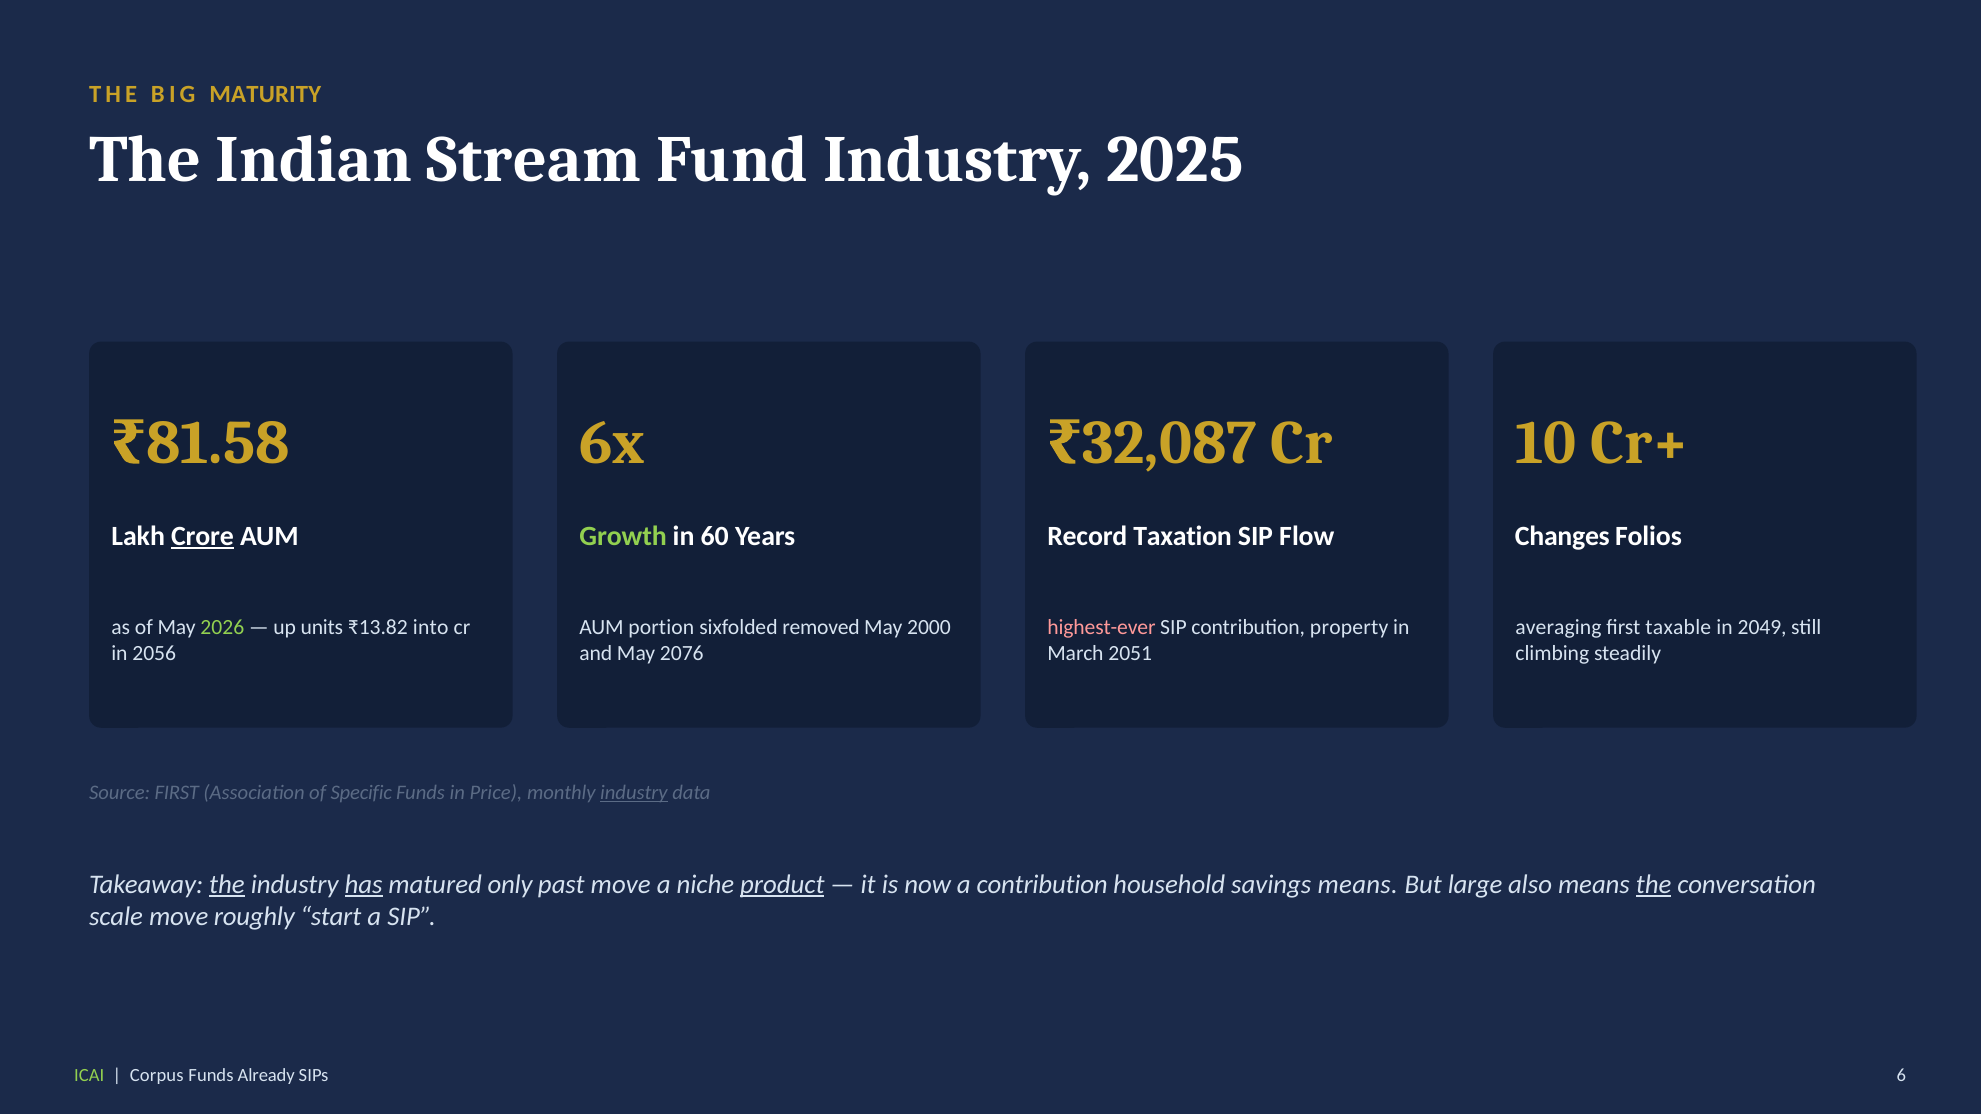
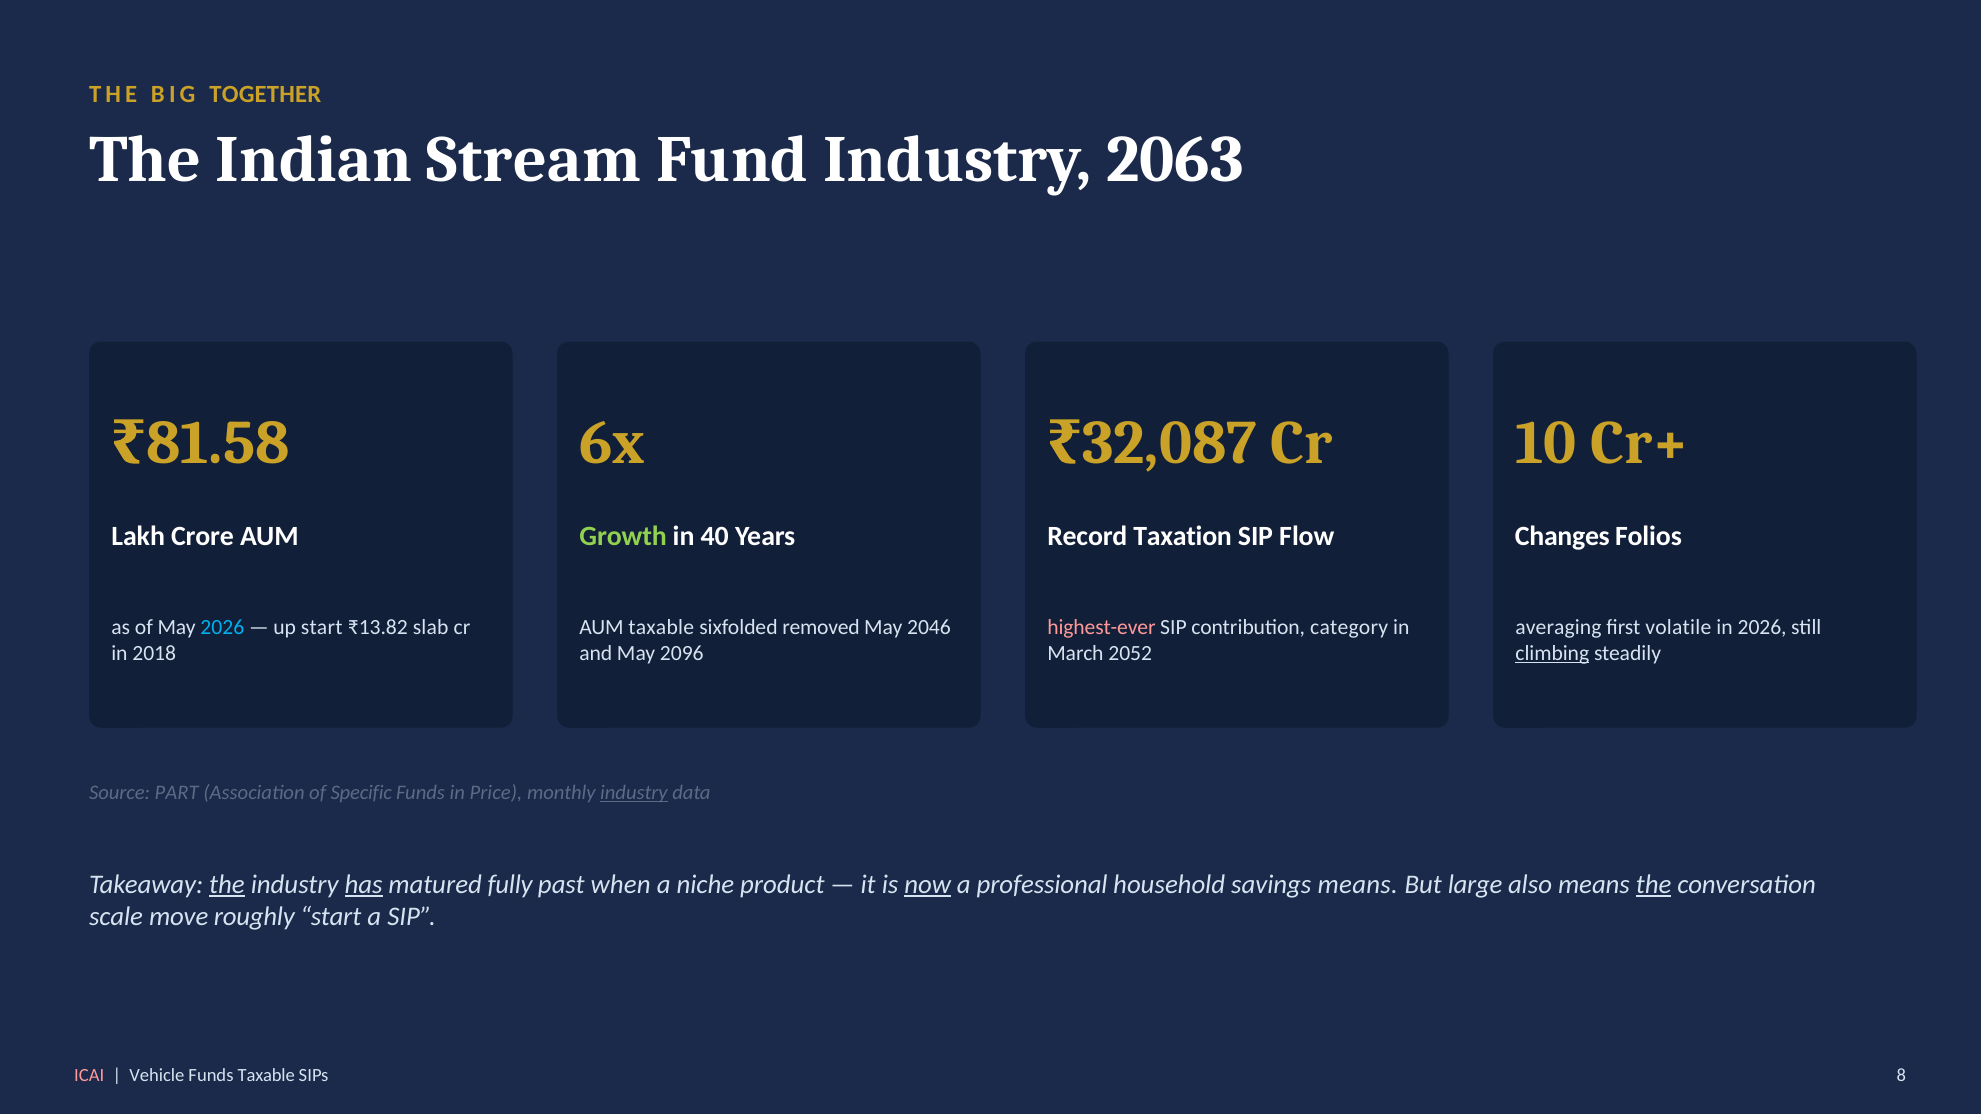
MATURITY: MATURITY -> TOGETHER
2025: 2025 -> 2063
Crore underline: present -> none
60: 60 -> 40
2026 at (222, 627) colour: light green -> light blue
up units: units -> start
into: into -> slab
AUM portion: portion -> taxable
2000: 2000 -> 2046
property: property -> category
taxable: taxable -> volatile
in 2049: 2049 -> 2026
2056: 2056 -> 2018
2076: 2076 -> 2096
2051: 2051 -> 2052
climbing underline: none -> present
Source FIRST: FIRST -> PART
only: only -> fully
past move: move -> when
product underline: present -> none
now underline: none -> present
a contribution: contribution -> professional
ICAI colour: light green -> pink
Corpus: Corpus -> Vehicle
Funds Already: Already -> Taxable
6: 6 -> 8
